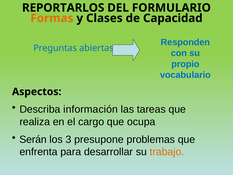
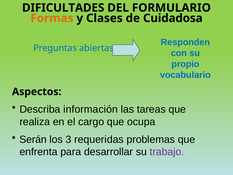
REPORTARLOS: REPORTARLOS -> DIFICULTADES
Capacidad: Capacidad -> Cuidadosa
presupone: presupone -> requeridas
trabajo colour: orange -> purple
